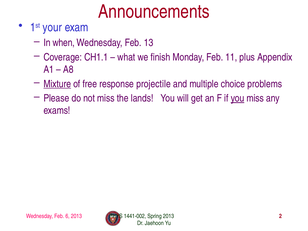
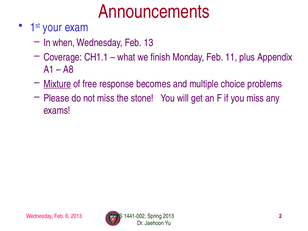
projectile: projectile -> becomes
lands: lands -> stone
you at (237, 98) underline: present -> none
